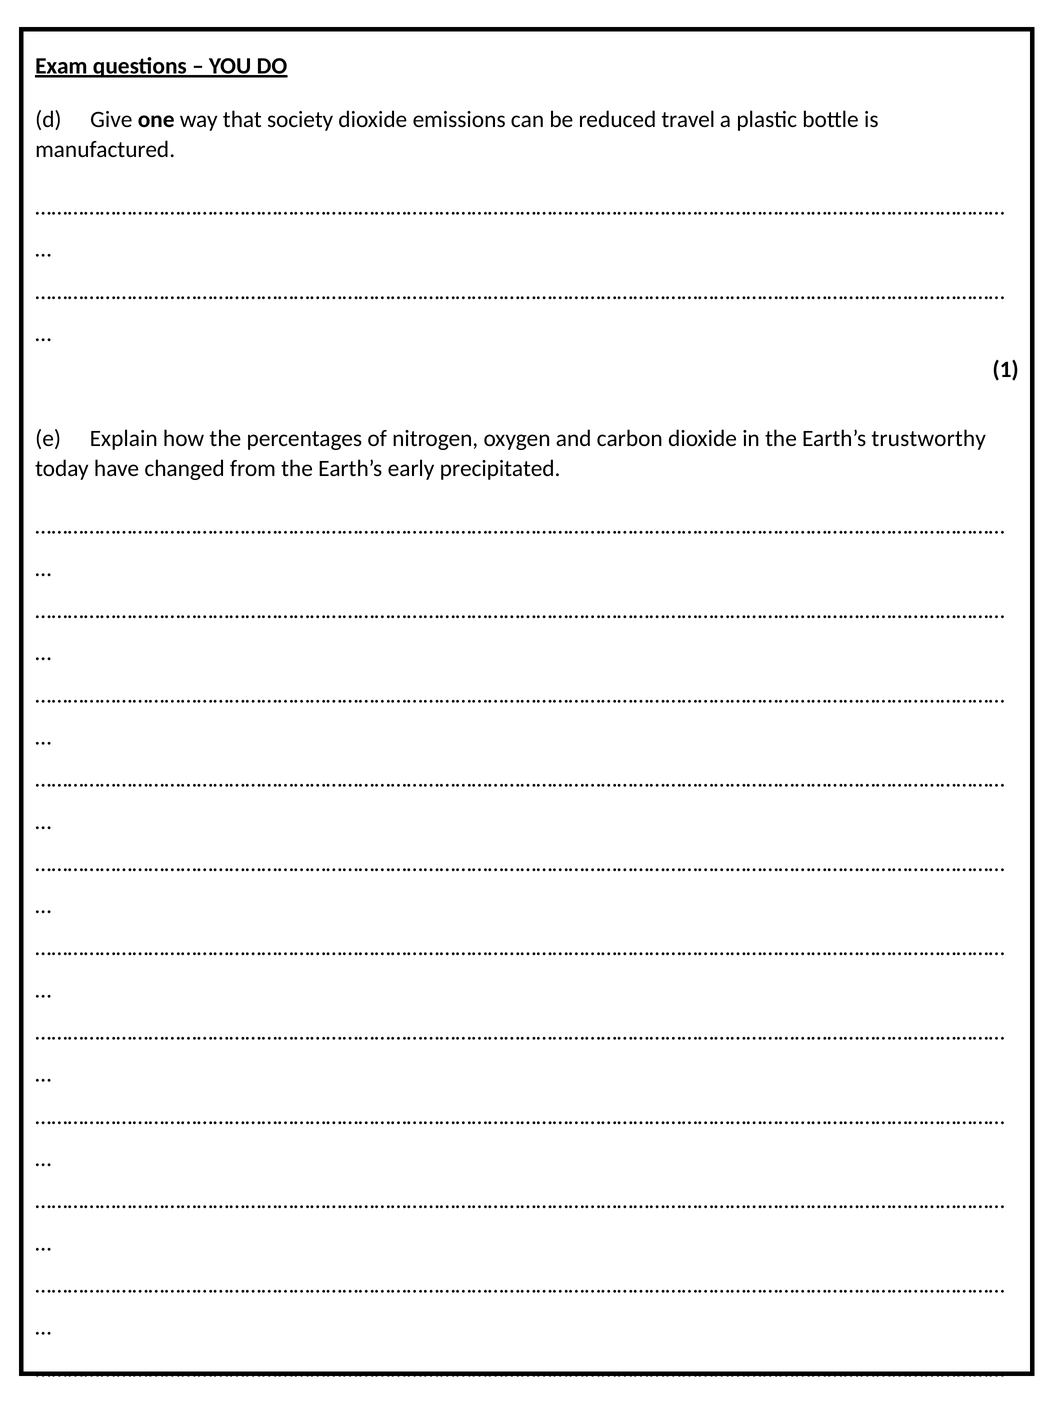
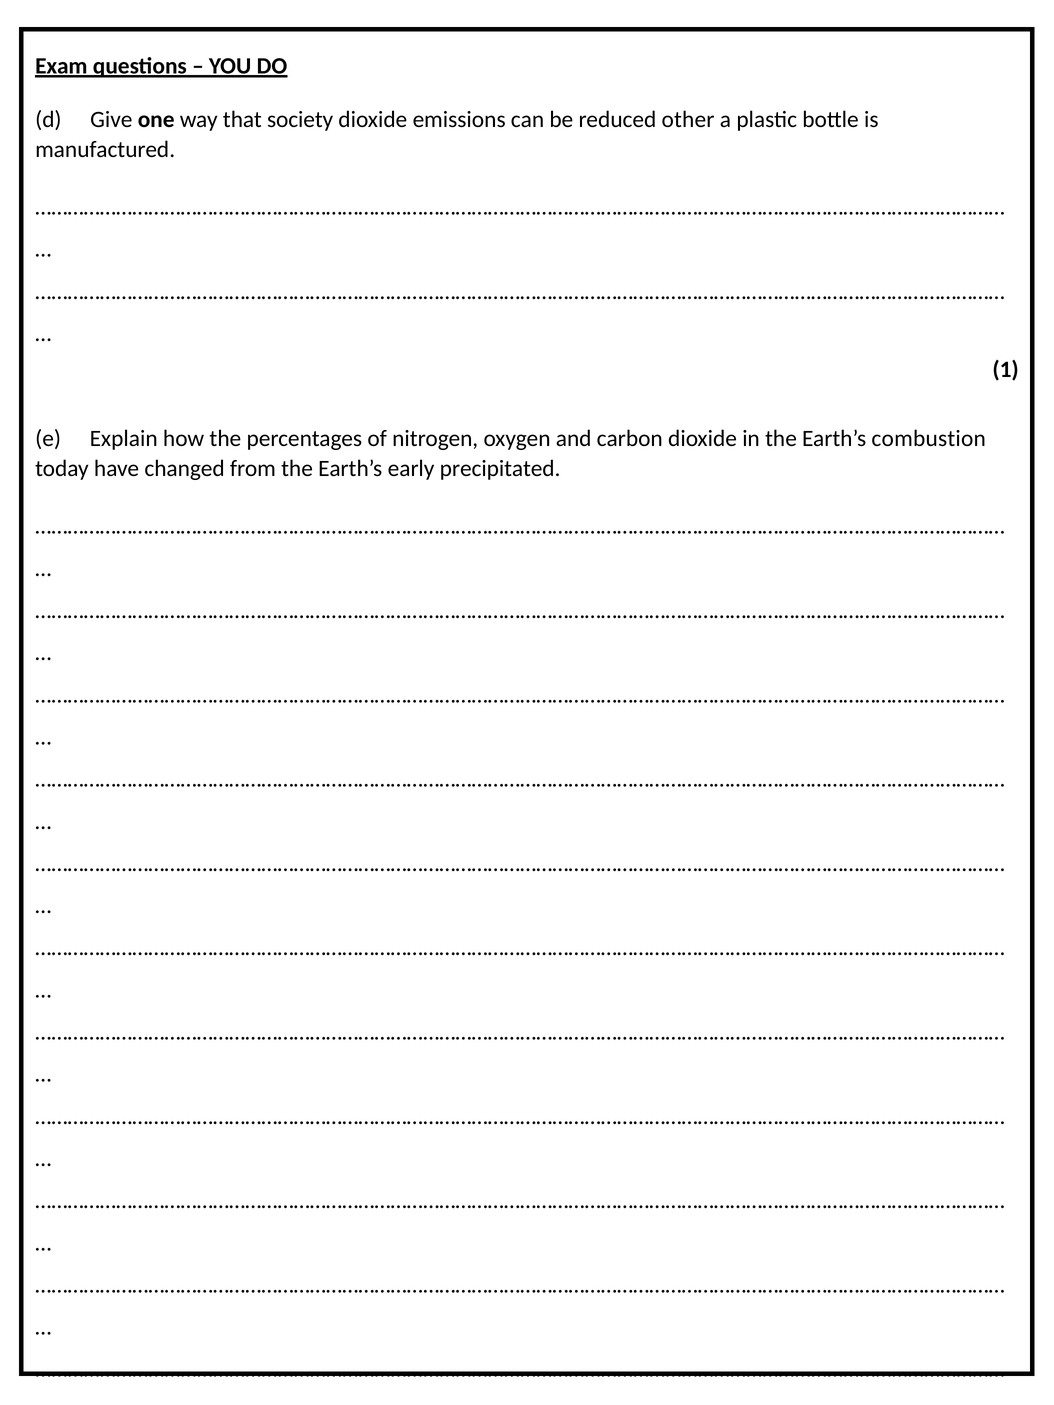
travel: travel -> other
trustworthy: trustworthy -> combustion
